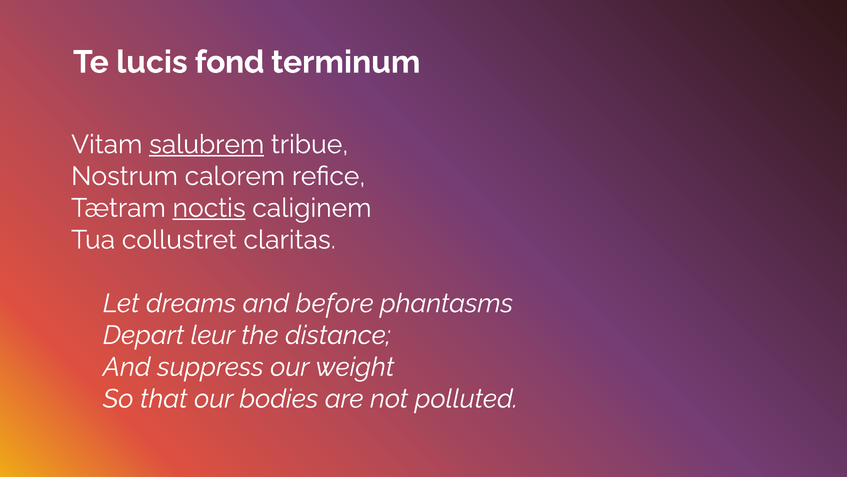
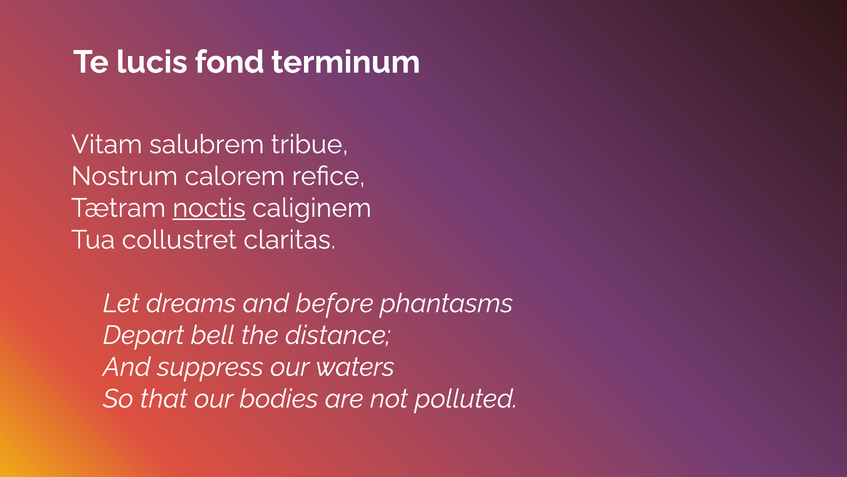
salubrem underline: present -> none
leur: leur -> bell
weight: weight -> waters
